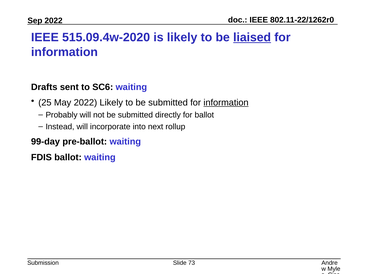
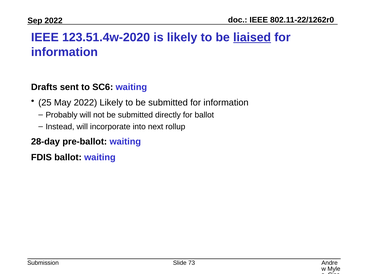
515.09.4w-2020: 515.09.4w-2020 -> 123.51.4w-2020
information at (226, 103) underline: present -> none
99-day: 99-day -> 28-day
